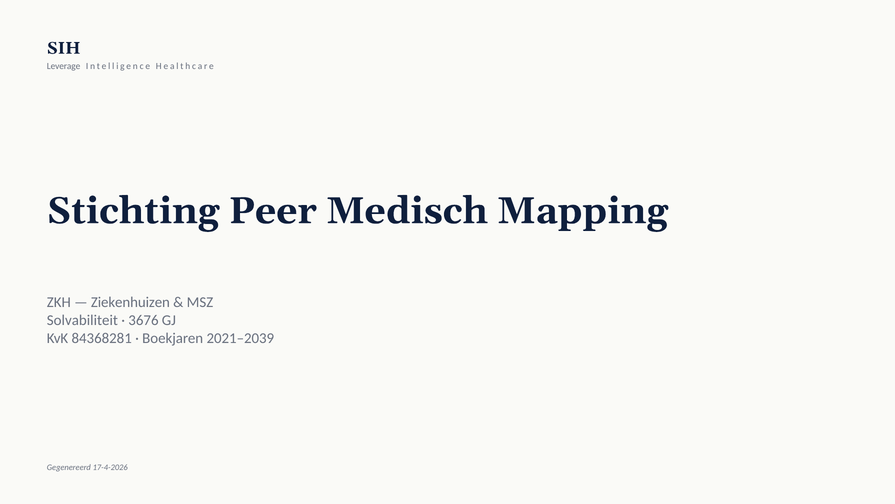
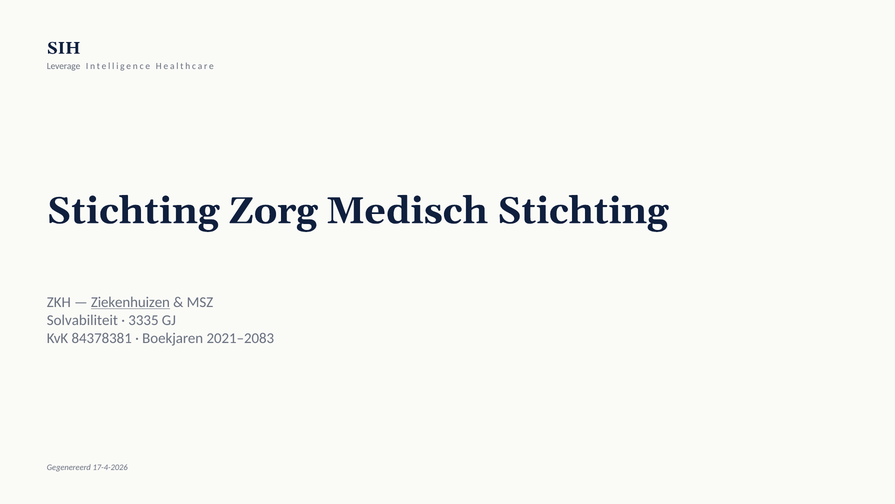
Peer: Peer -> Zorg
Medisch Mapping: Mapping -> Stichting
Ziekenhuizen underline: none -> present
3676: 3676 -> 3335
84368281: 84368281 -> 84378381
2021–2039: 2021–2039 -> 2021–2083
